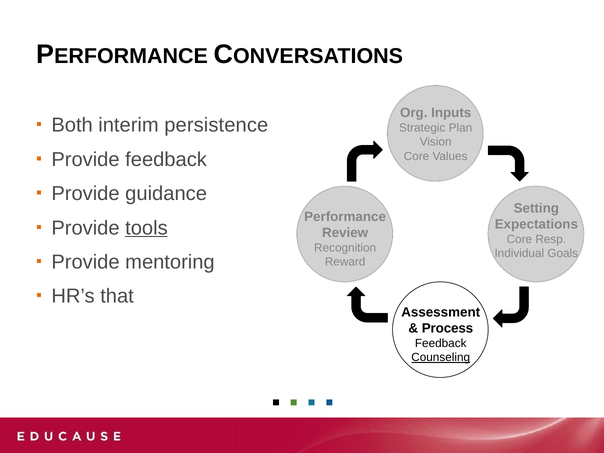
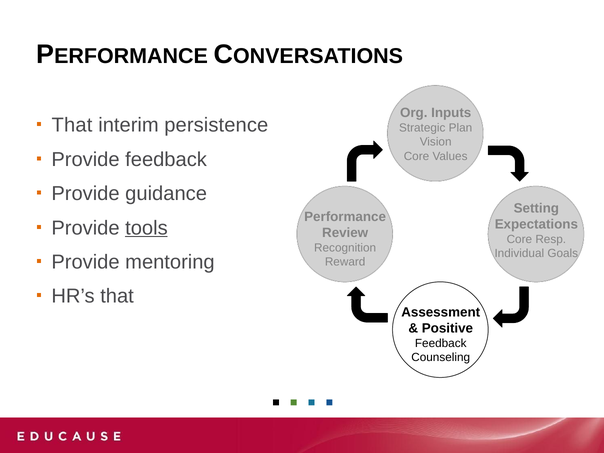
Both at (72, 125): Both -> That
Process: Process -> Positive
Counseling underline: present -> none
